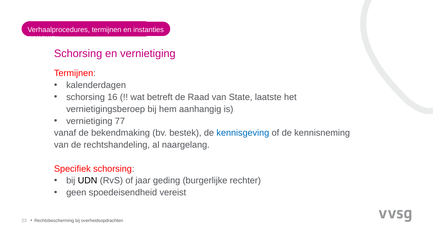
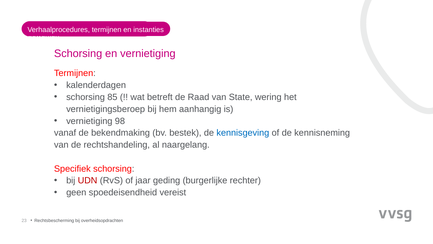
16: 16 -> 85
laatste: laatste -> wering
77: 77 -> 98
UDN colour: black -> red
